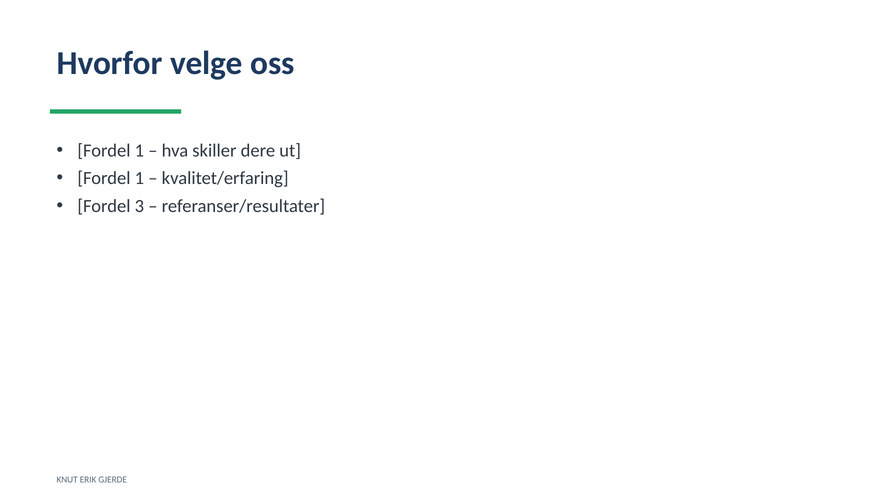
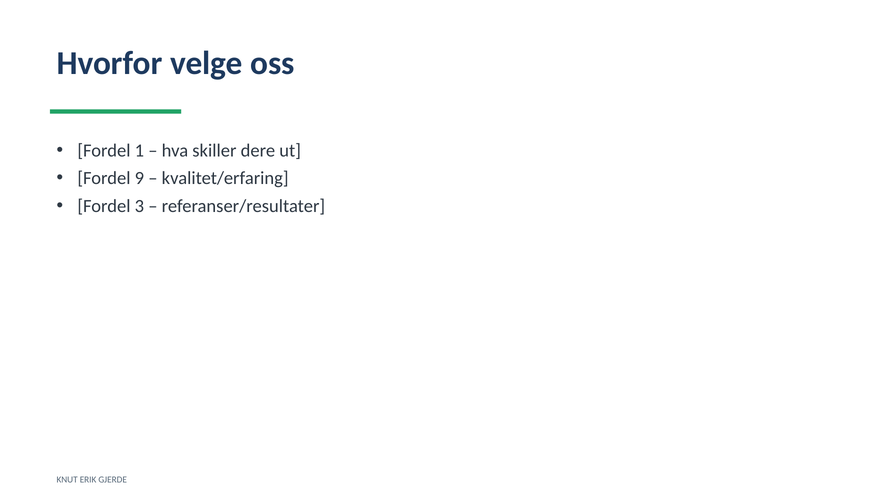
1 at (139, 178): 1 -> 9
